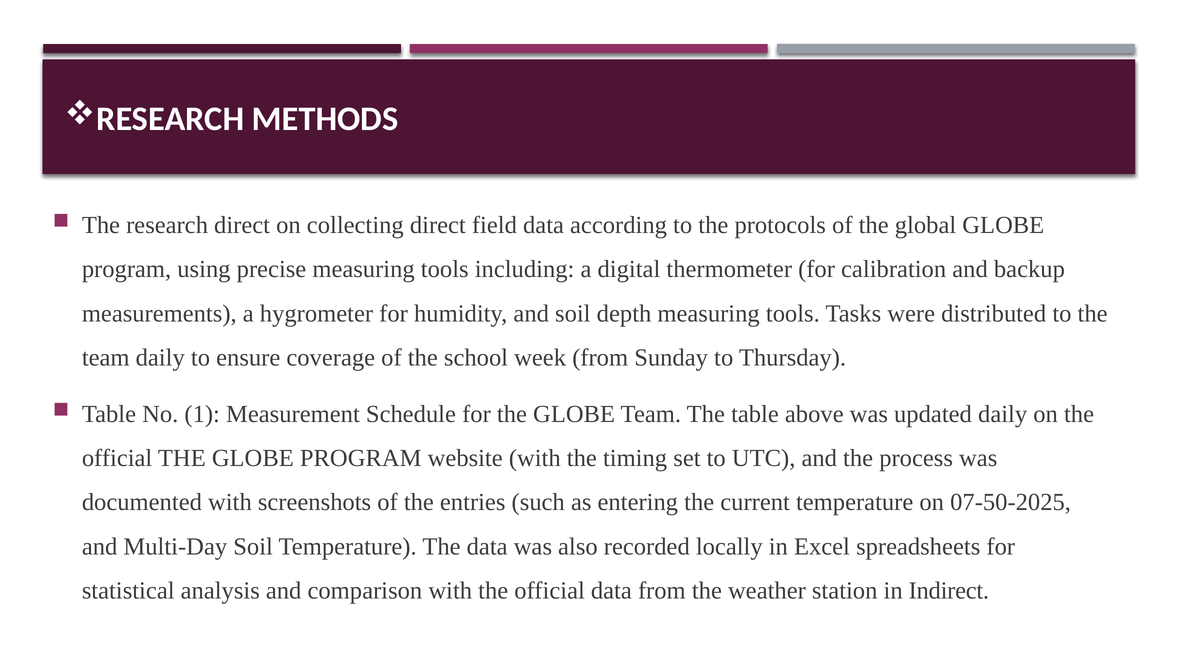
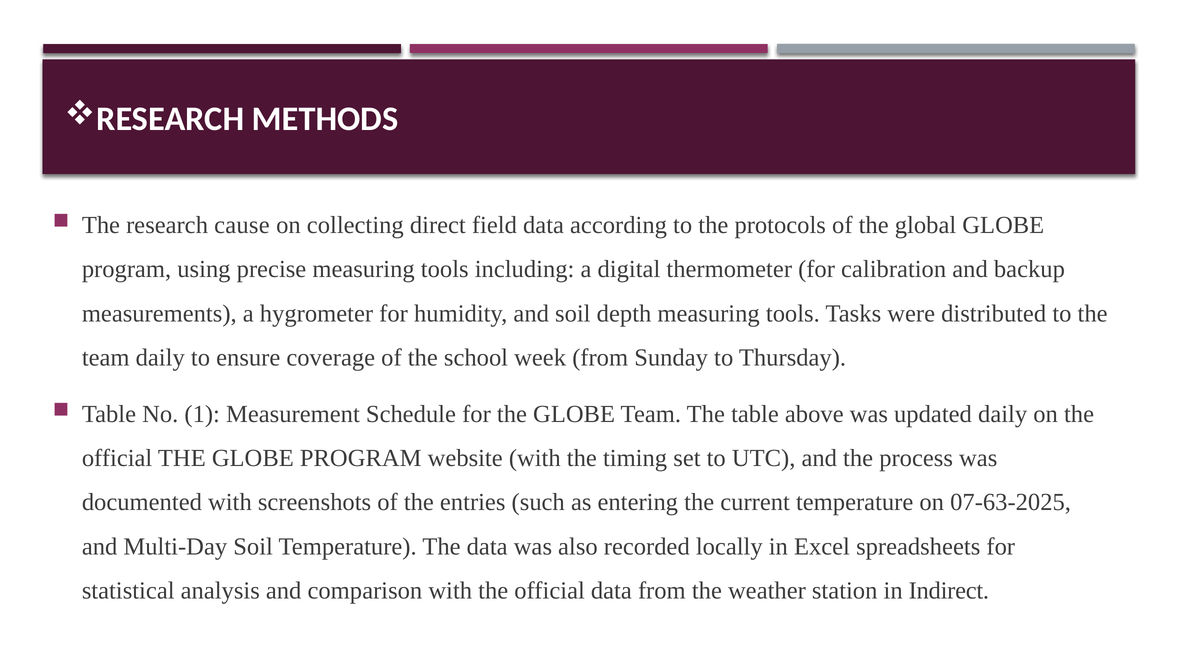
research direct: direct -> cause
07-50-2025: 07-50-2025 -> 07-63-2025
